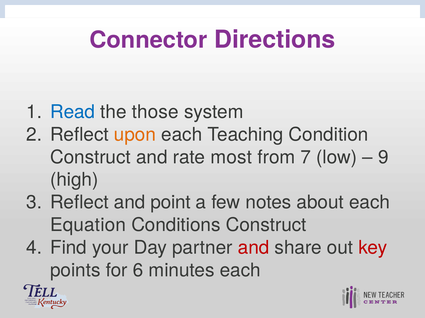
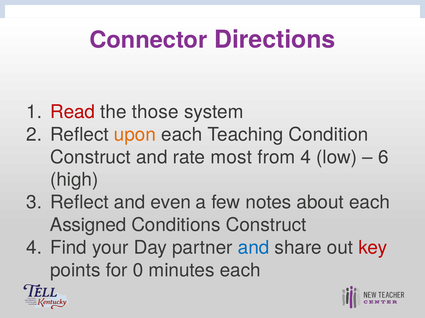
Read colour: blue -> red
from 7: 7 -> 4
9: 9 -> 6
point: point -> even
Equation: Equation -> Assigned
and at (254, 248) colour: red -> blue
6: 6 -> 0
